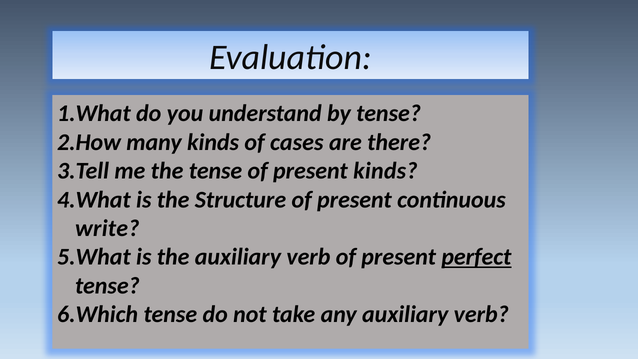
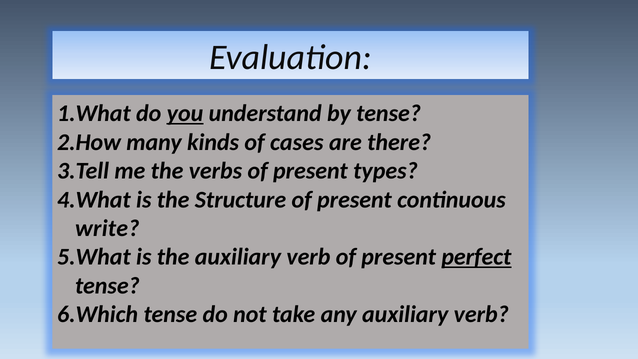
you underline: none -> present
the tense: tense -> verbs
present kinds: kinds -> types
